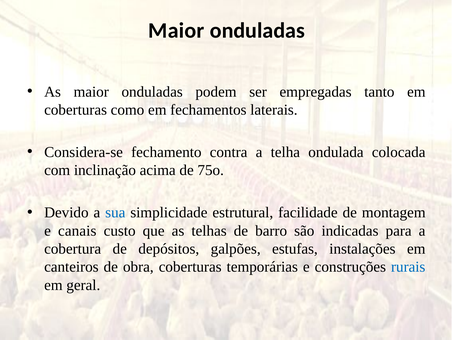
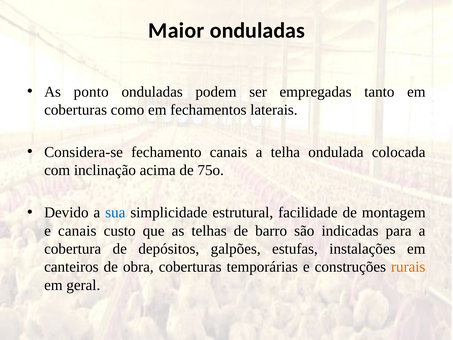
As maior: maior -> ponto
fechamento contra: contra -> canais
rurais colour: blue -> orange
